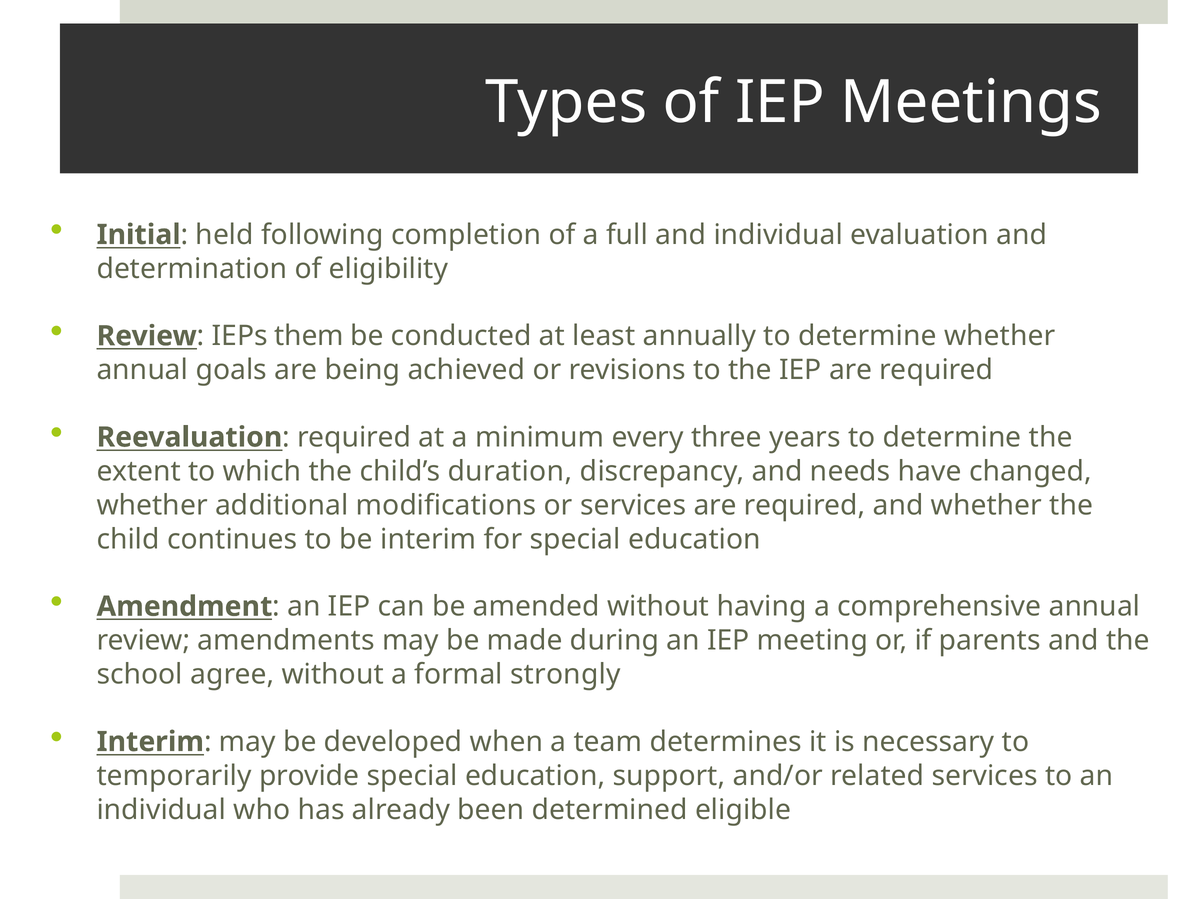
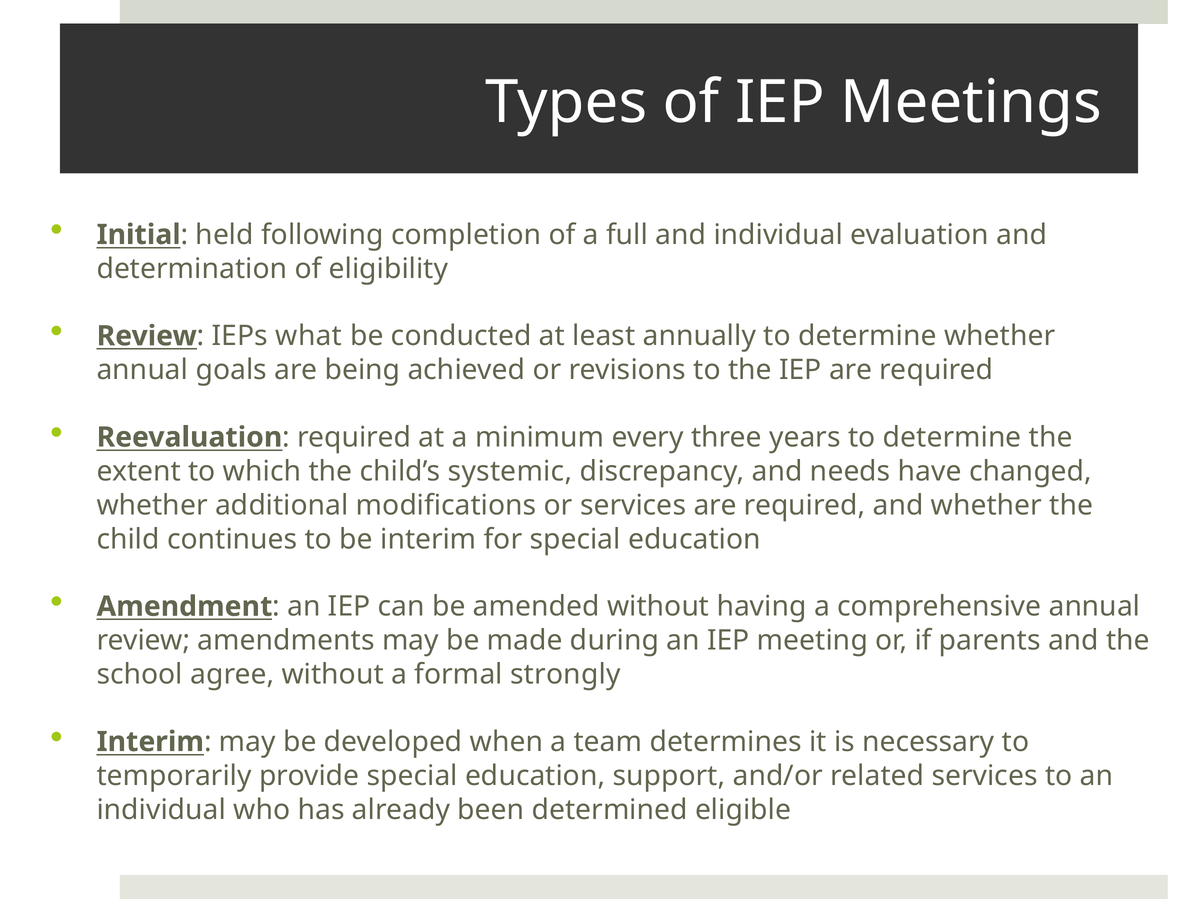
them: them -> what
duration: duration -> systemic
